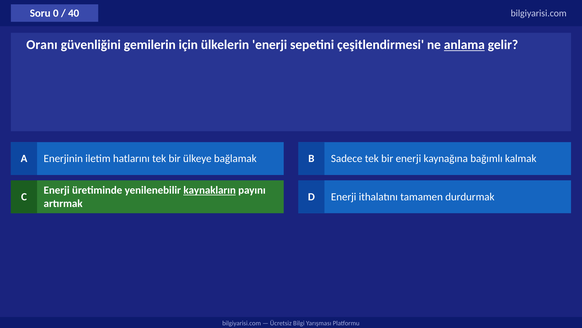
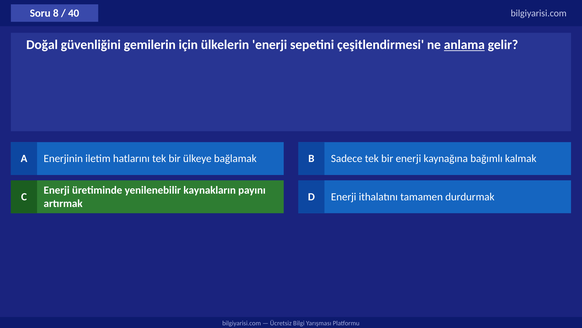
0: 0 -> 8
Oranı: Oranı -> Doğal
kaynakların underline: present -> none
